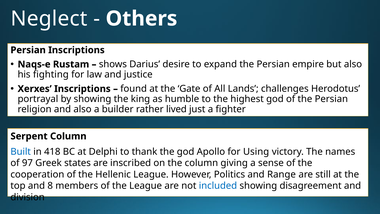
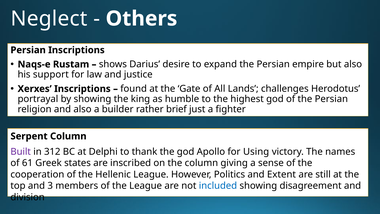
fighting: fighting -> support
lived: lived -> brief
Built colour: blue -> purple
418: 418 -> 312
97: 97 -> 61
Range: Range -> Extent
8: 8 -> 3
